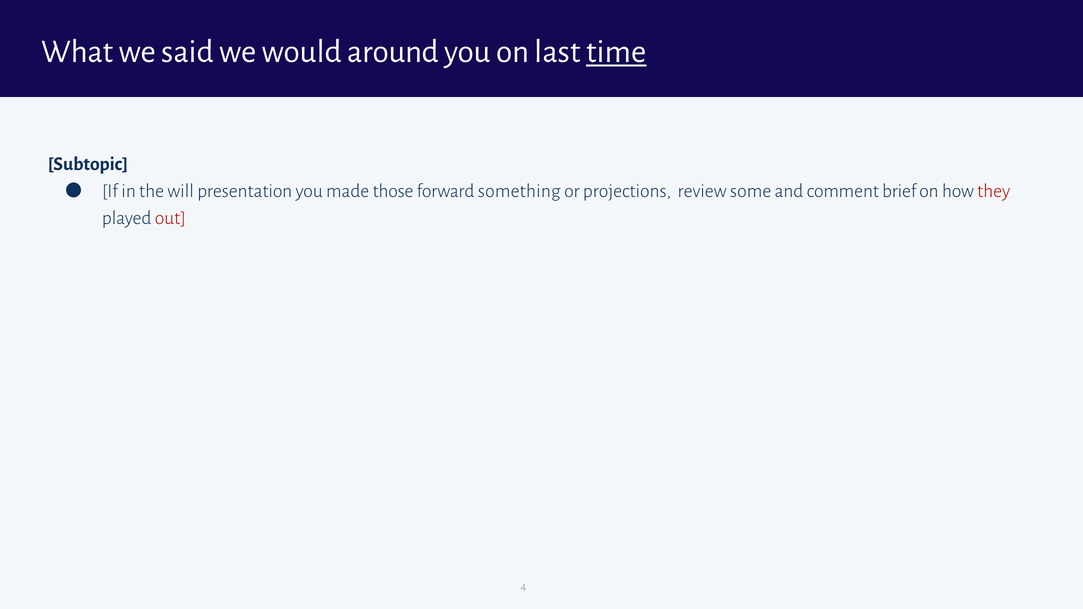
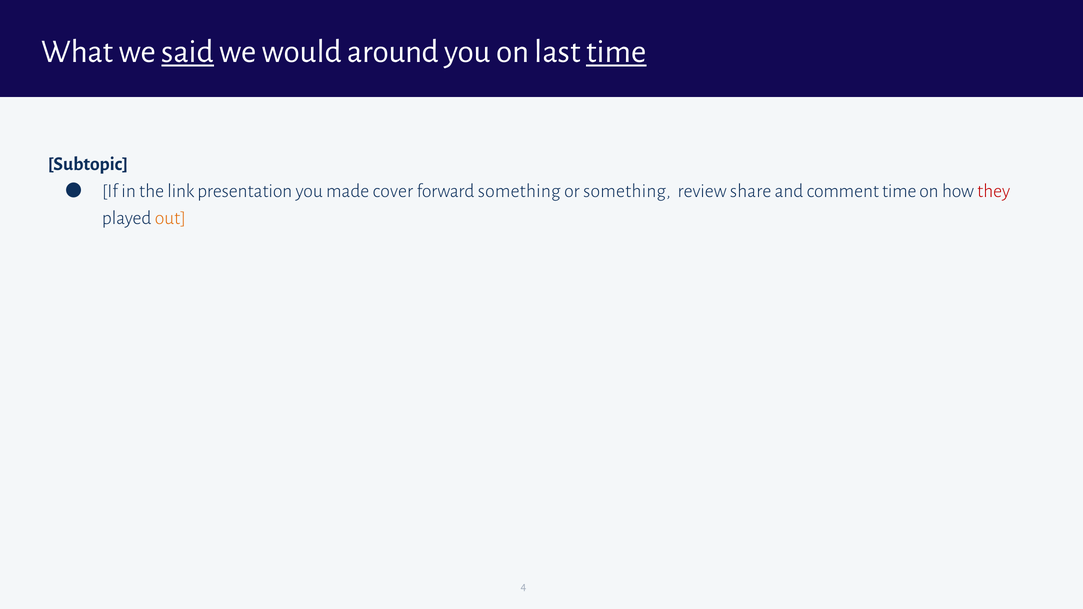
said underline: none -> present
will: will -> link
those: those -> cover
or projections: projections -> something
some: some -> share
comment brief: brief -> time
out colour: red -> orange
